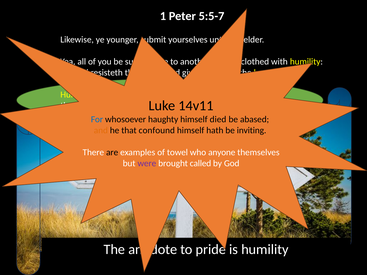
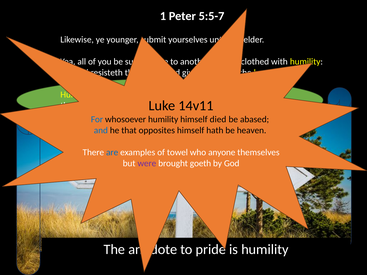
whosoever haughty: haughty -> humility
and at (101, 131) colour: orange -> blue
confound: confound -> opposites
inviting: inviting -> heaven
are colour: black -> blue
called: called -> goeth
